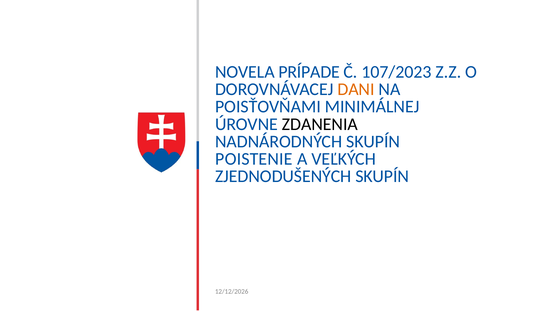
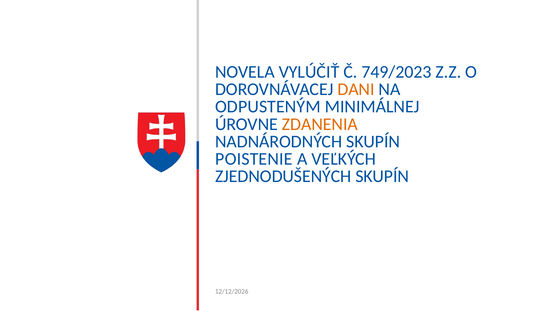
PRÍPADE: PRÍPADE -> VYLÚČIŤ
107/2023: 107/2023 -> 749/2023
POISŤOVŇAMI: POISŤOVŇAMI -> ODPUSTENÝM
ZDANENIA colour: black -> orange
